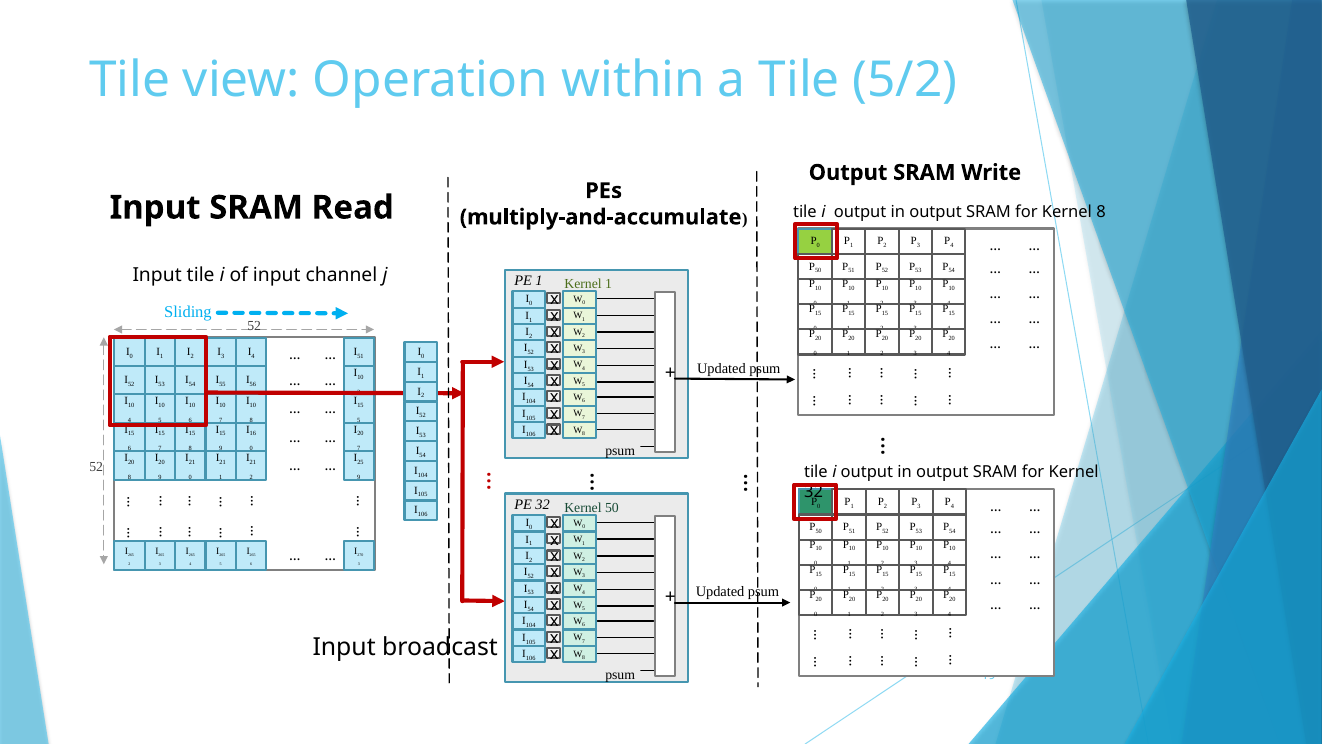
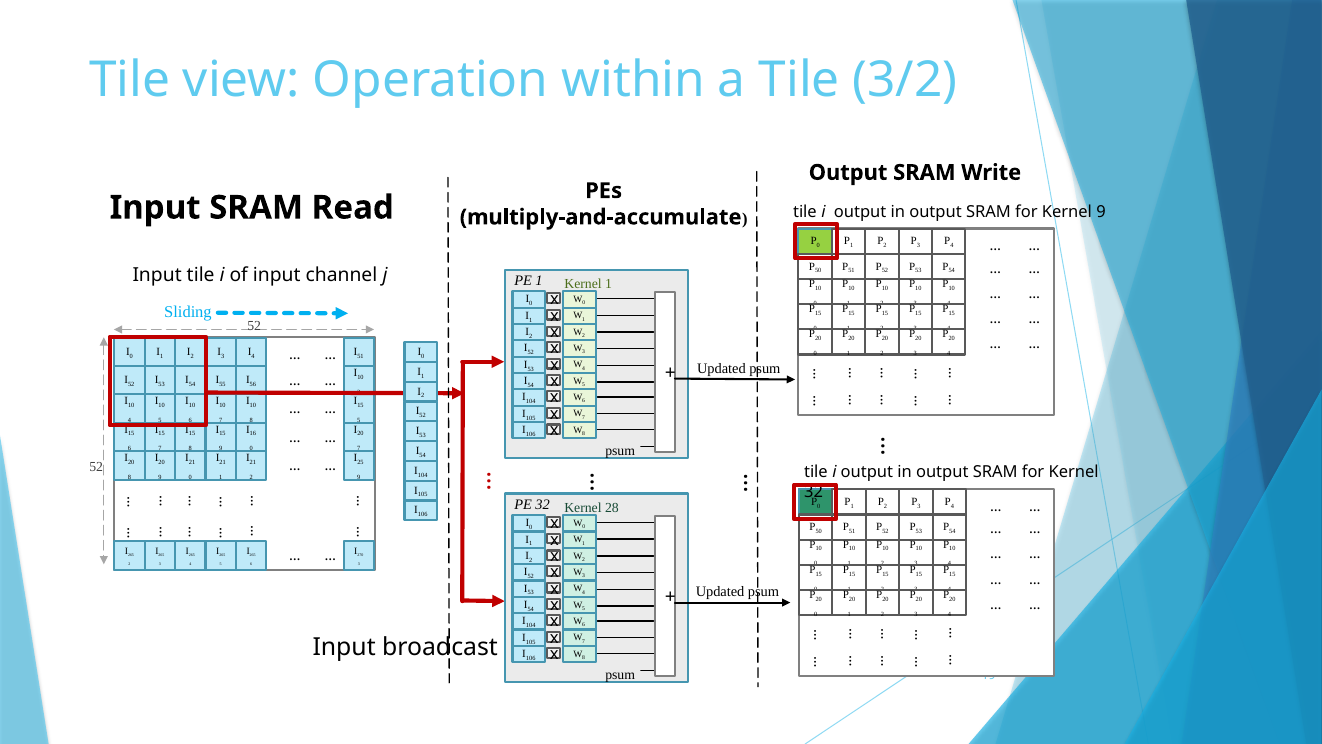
5/2: 5/2 -> 3/2
Kernel 8: 8 -> 9
Kernel 50: 50 -> 28
